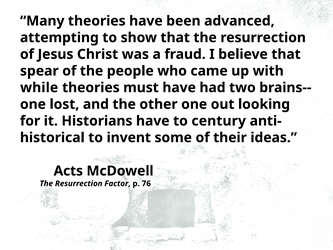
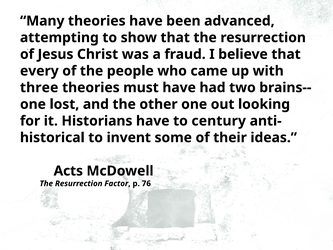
spear: spear -> every
while: while -> three
